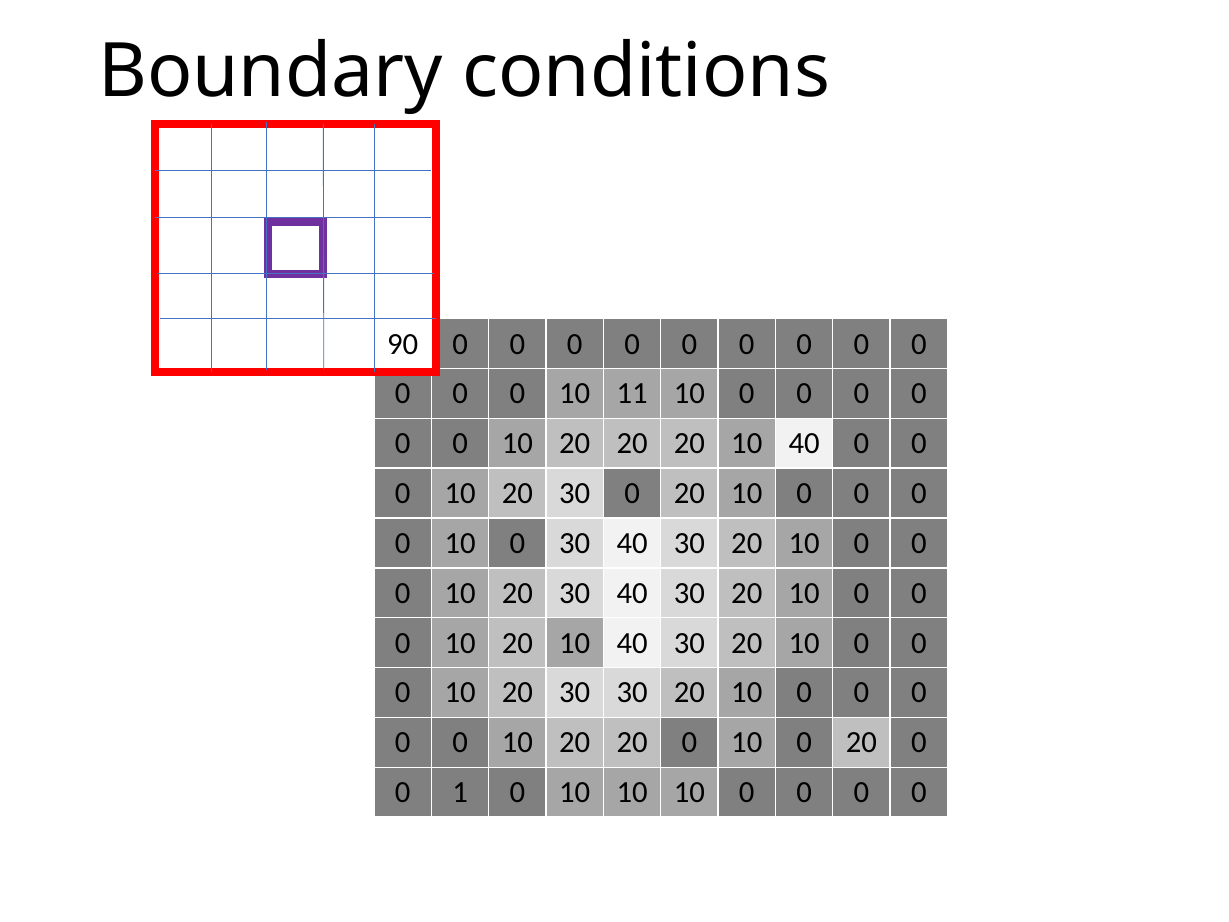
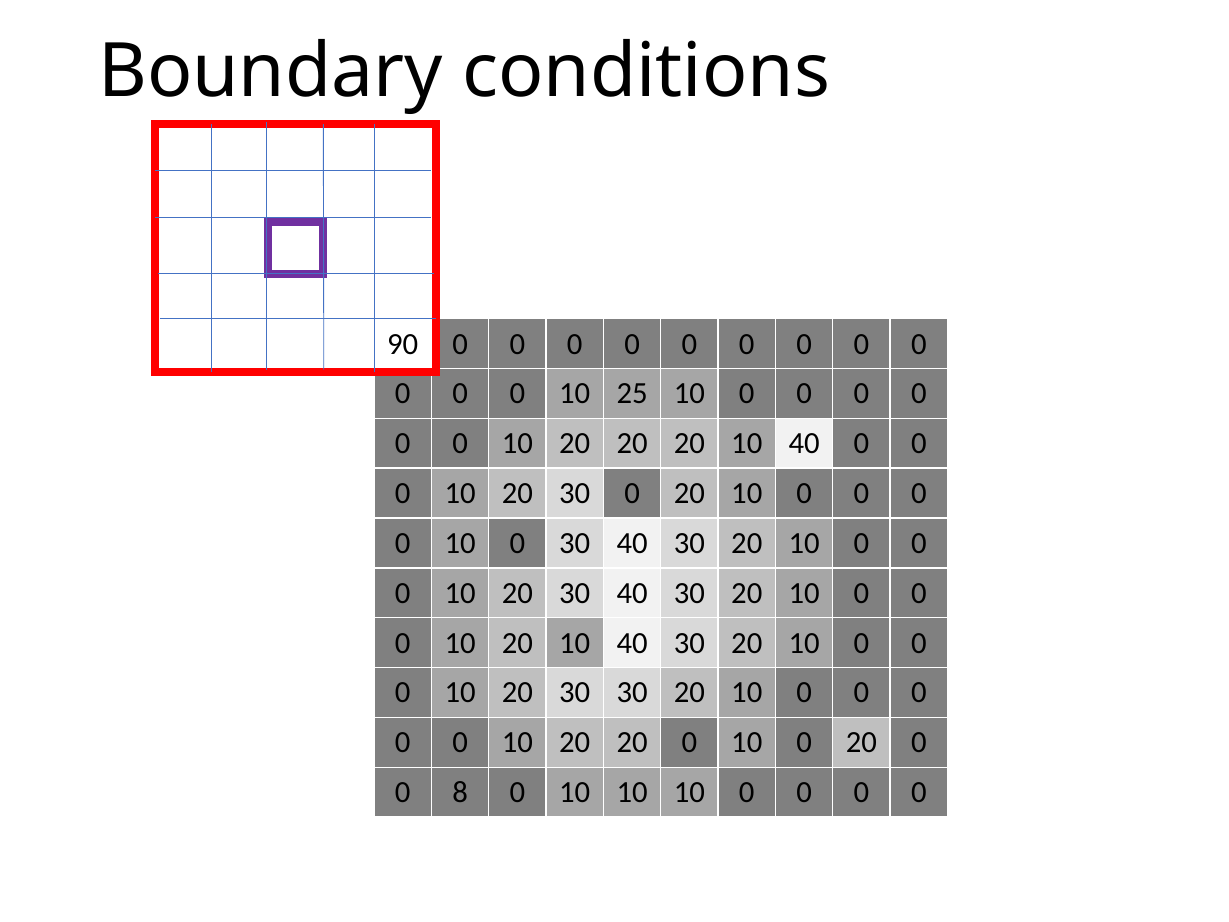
11: 11 -> 25
1: 1 -> 8
